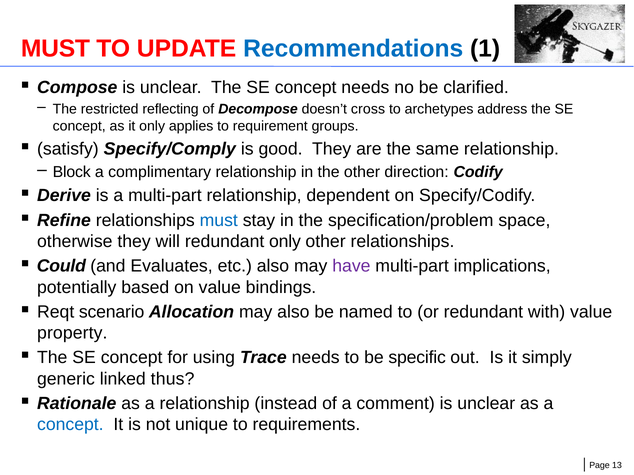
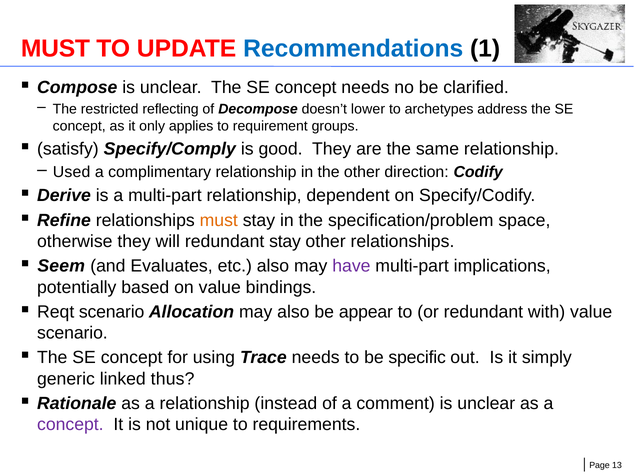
cross: cross -> lower
Block: Block -> Used
must at (219, 221) colour: blue -> orange
redundant only: only -> stay
Could: Could -> Seem
named: named -> appear
property at (72, 333): property -> scenario
concept at (70, 425) colour: blue -> purple
